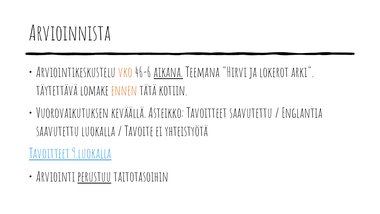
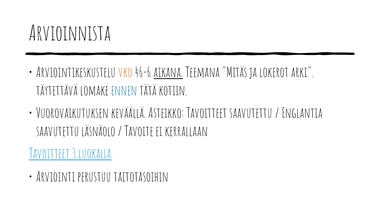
Hirvi: Hirvi -> Mitäs
ennen colour: orange -> blue
luokalla: luokalla -> läsnäolo
yhteistyötä: yhteistyötä -> kerrallaan
9.luokalla: 9.luokalla -> 3.luokalla
perustuu underline: present -> none
